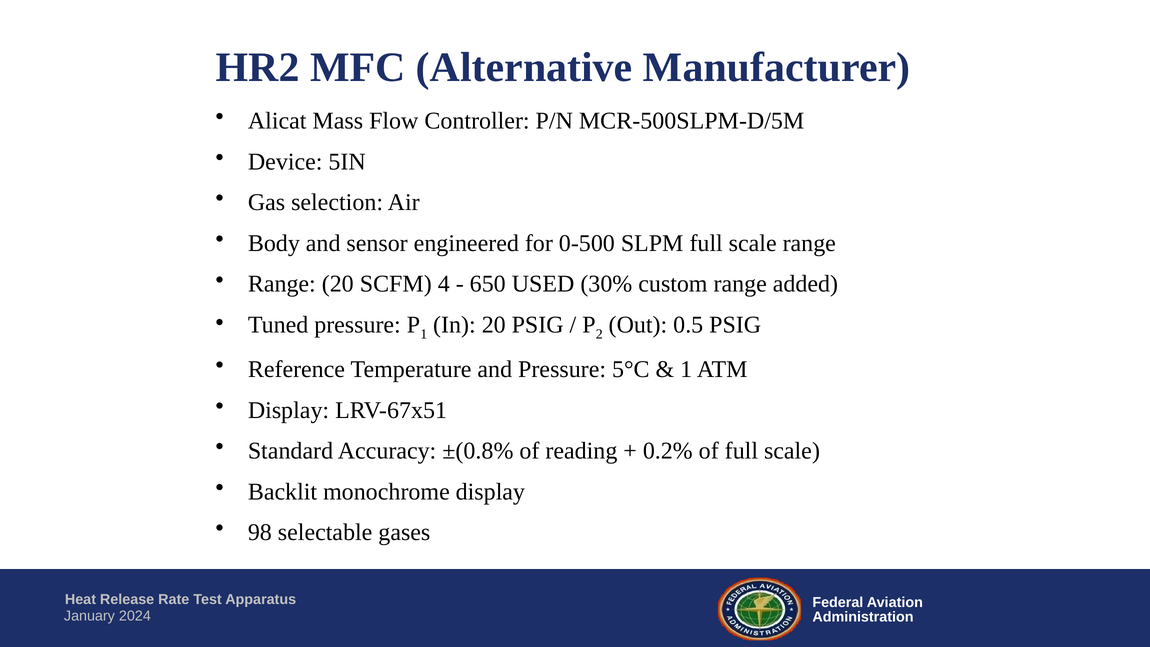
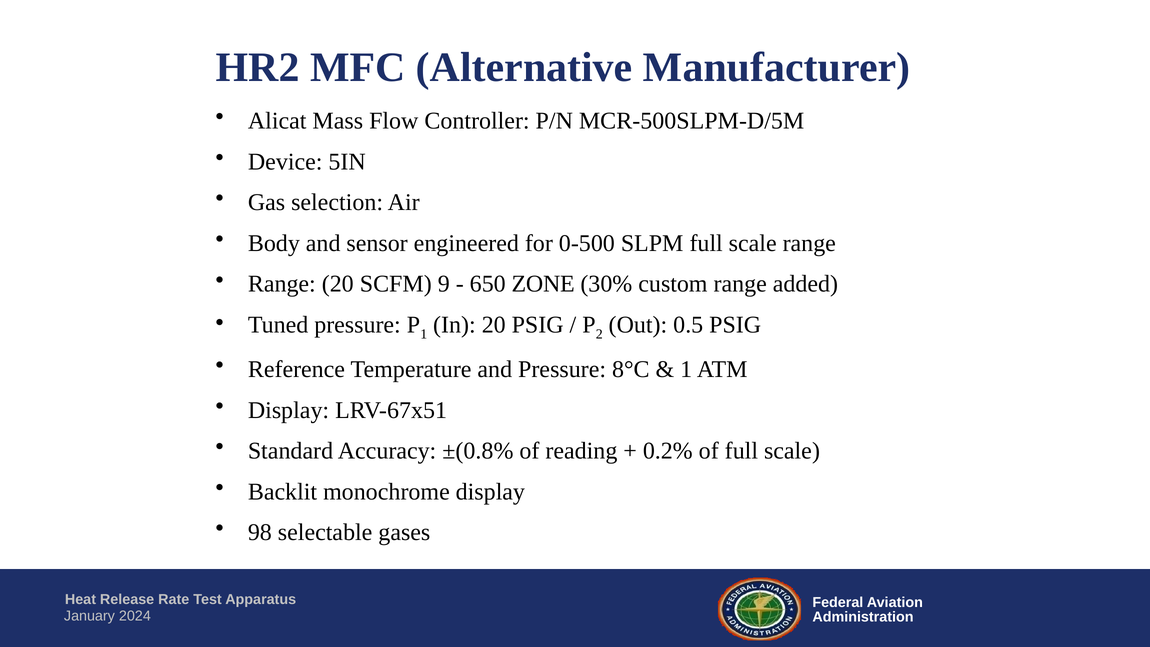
4: 4 -> 9
USED: USED -> ZONE
5°C: 5°C -> 8°C
